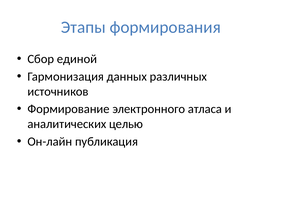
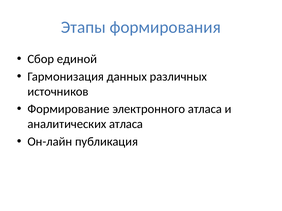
аналитических целью: целью -> атласа
